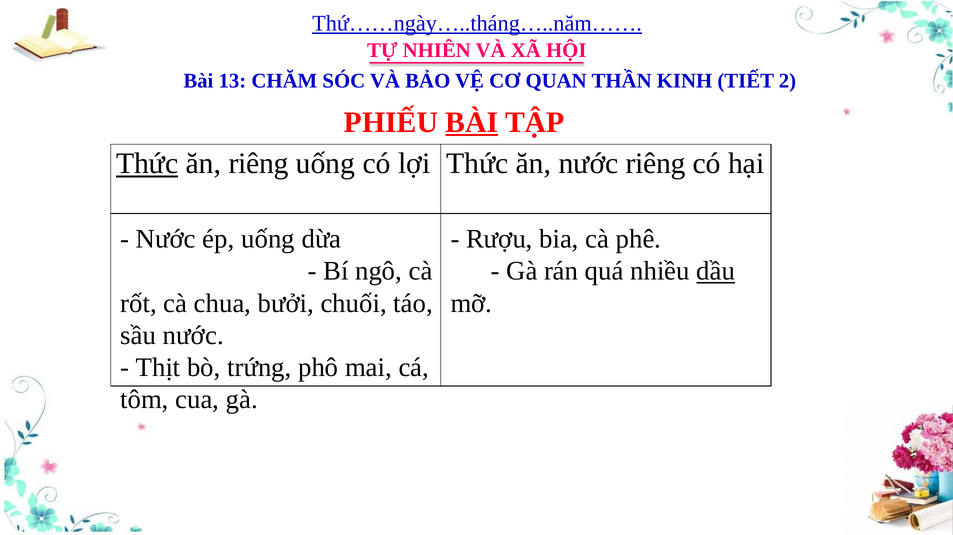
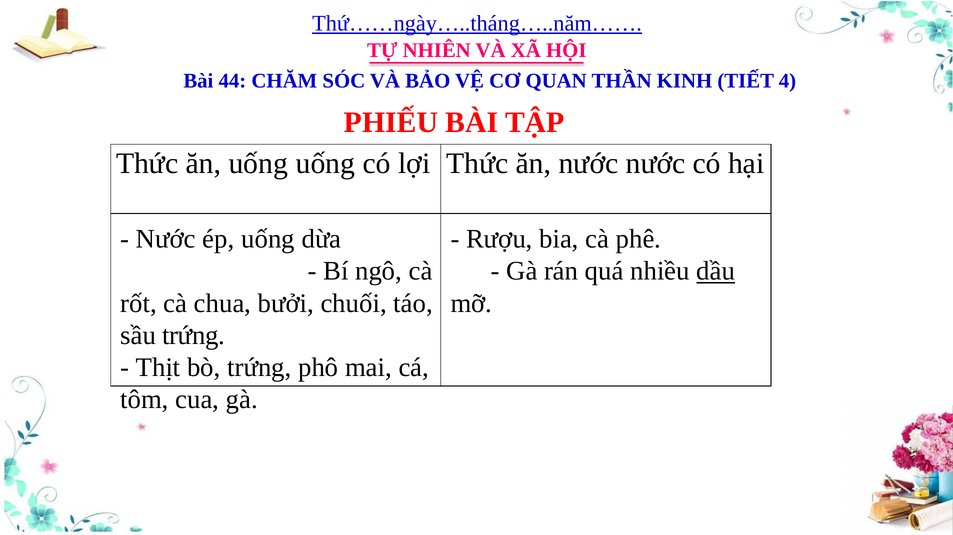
13: 13 -> 44
2: 2 -> 4
BÀI at (472, 122) underline: present -> none
Thức at (147, 164) underline: present -> none
ăn riêng: riêng -> uống
nước riêng: riêng -> nước
sầu nước: nước -> trứng
